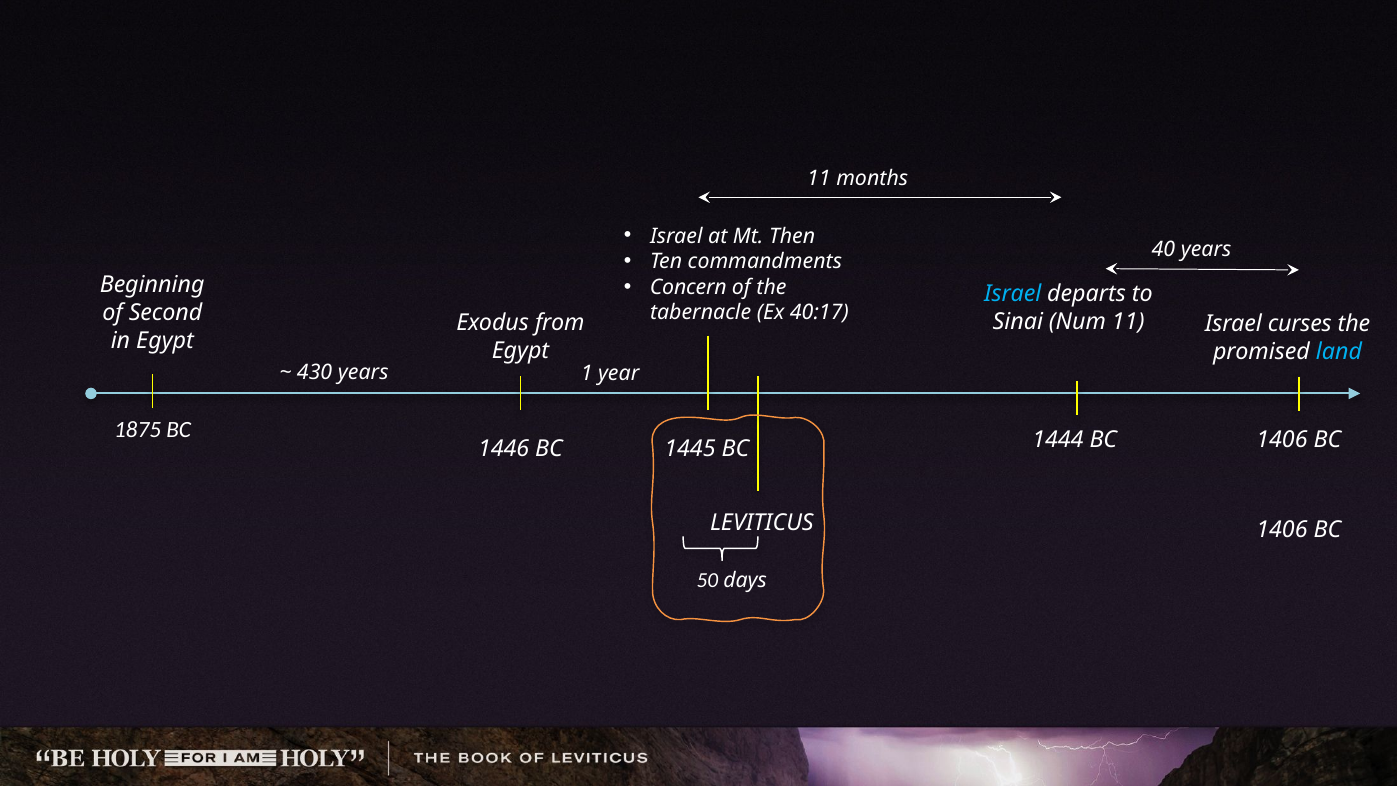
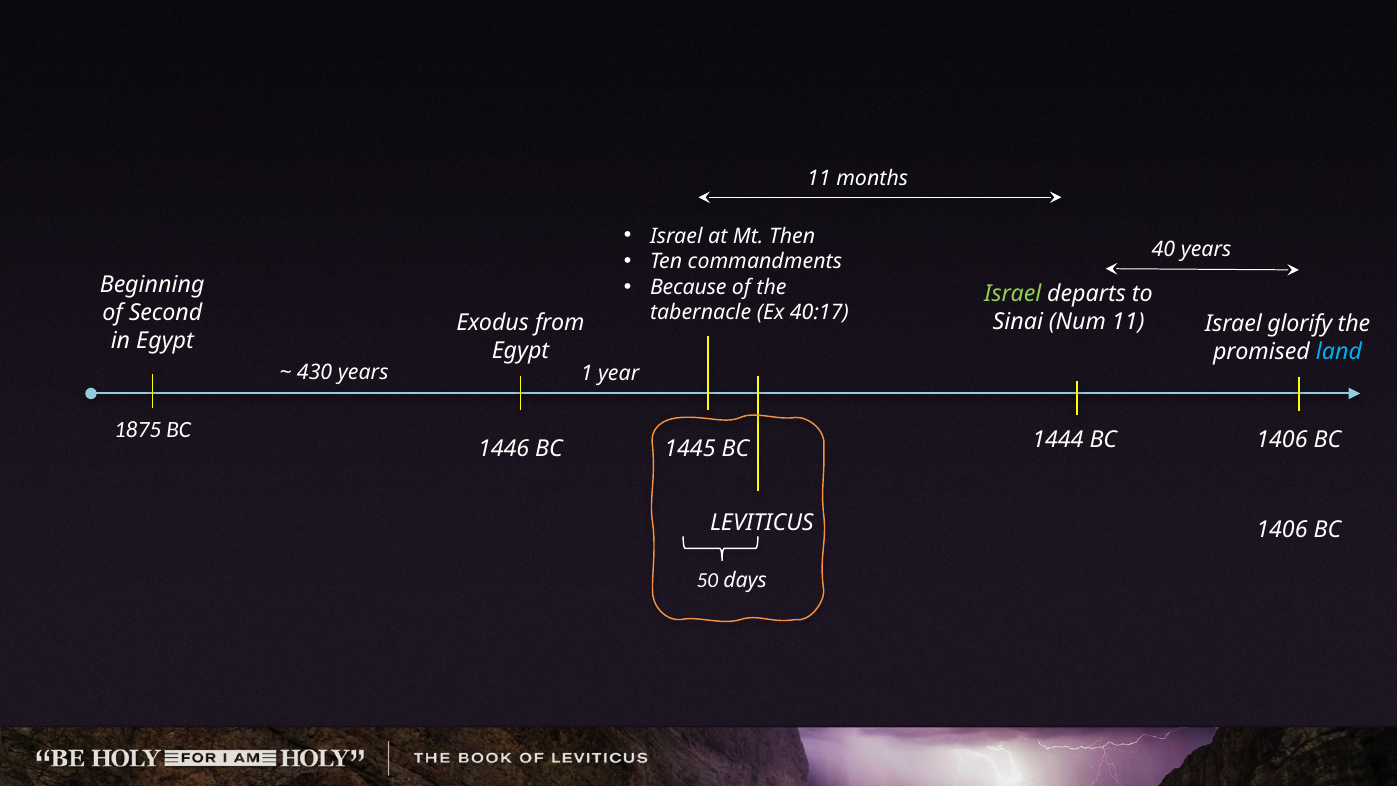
Concern: Concern -> Because
Israel at (1013, 294) colour: light blue -> light green
curses: curses -> glorify
